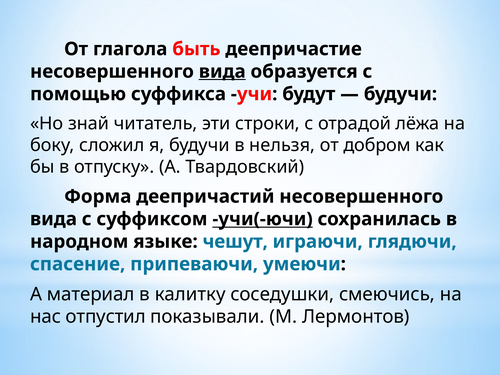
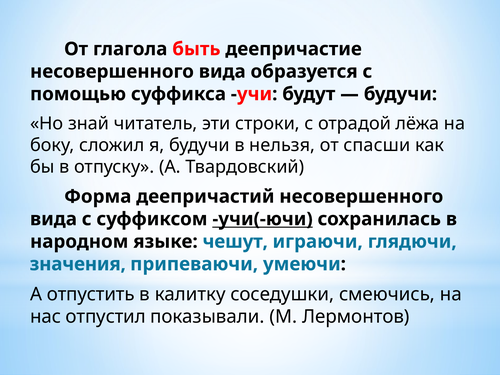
вида at (222, 72) underline: present -> none
добром: добром -> спасши
спасение: спасение -> значения
материал: материал -> отпустить
